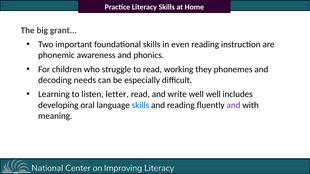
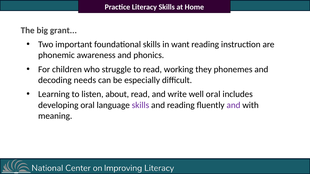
even: even -> want
letter: letter -> about
well well: well -> oral
skills at (140, 105) colour: blue -> purple
